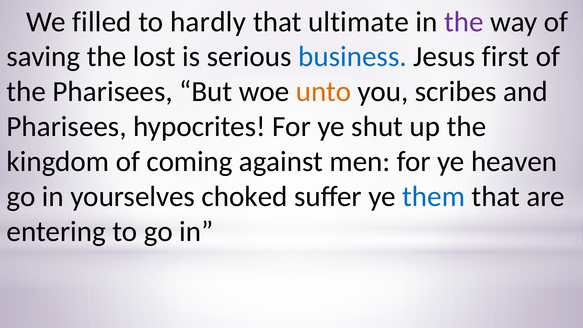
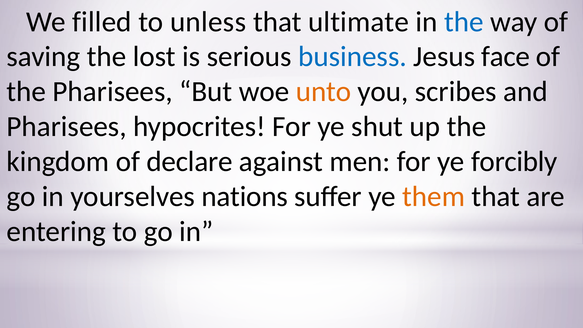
hardly: hardly -> unless
the at (464, 22) colour: purple -> blue
first: first -> face
coming: coming -> declare
heaven: heaven -> forcibly
choked: choked -> nations
them colour: blue -> orange
